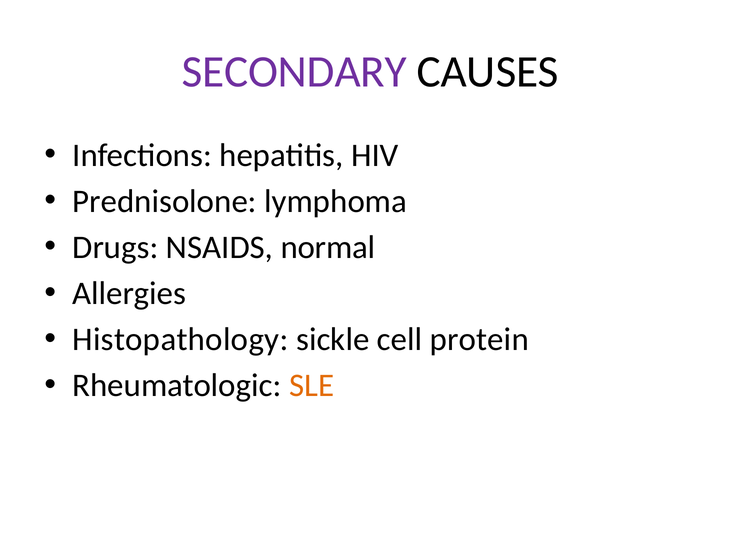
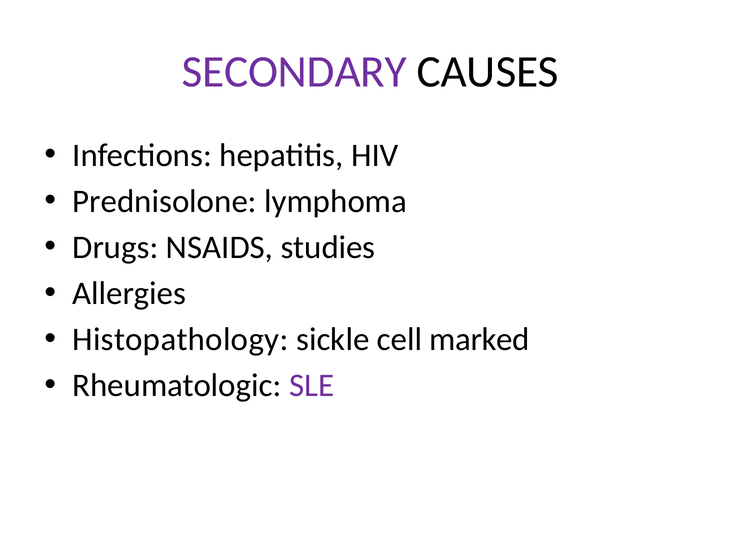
normal: normal -> studies
protein: protein -> marked
SLE colour: orange -> purple
